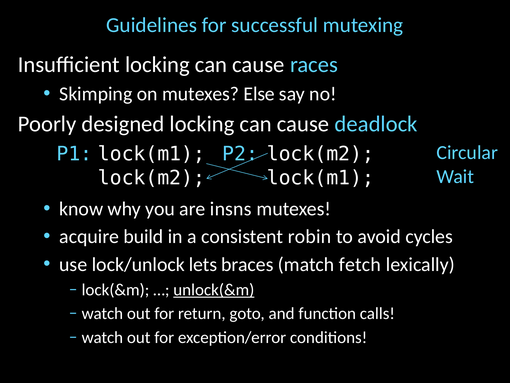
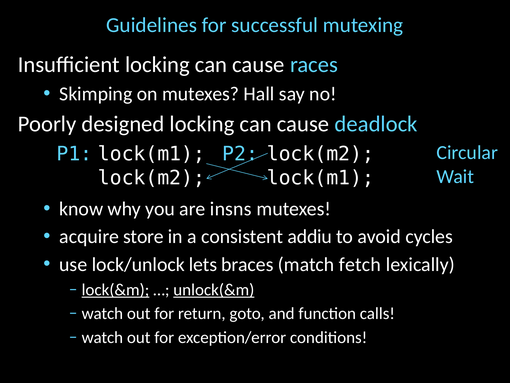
Else: Else -> Hall
build: build -> store
robin: robin -> addiu
lock(&m underline: none -> present
